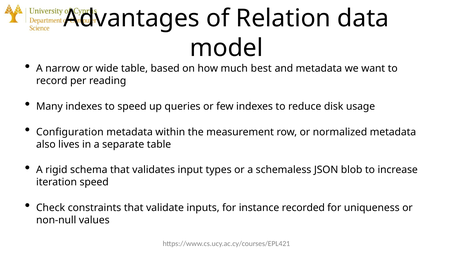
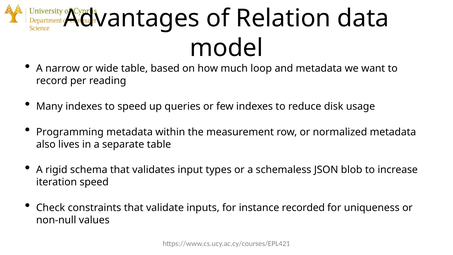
best: best -> loop
Configuration: Configuration -> Programming
